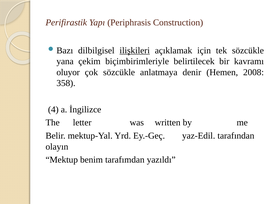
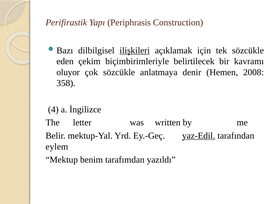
yana: yana -> eden
yaz-Edil underline: none -> present
olayın: olayın -> eylem
